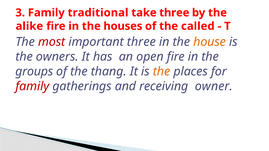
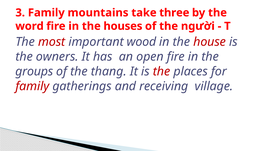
traditional: traditional -> mountains
alike: alike -> word
called: called -> người
important three: three -> wood
house colour: orange -> red
the at (162, 72) colour: orange -> red
owner: owner -> village
